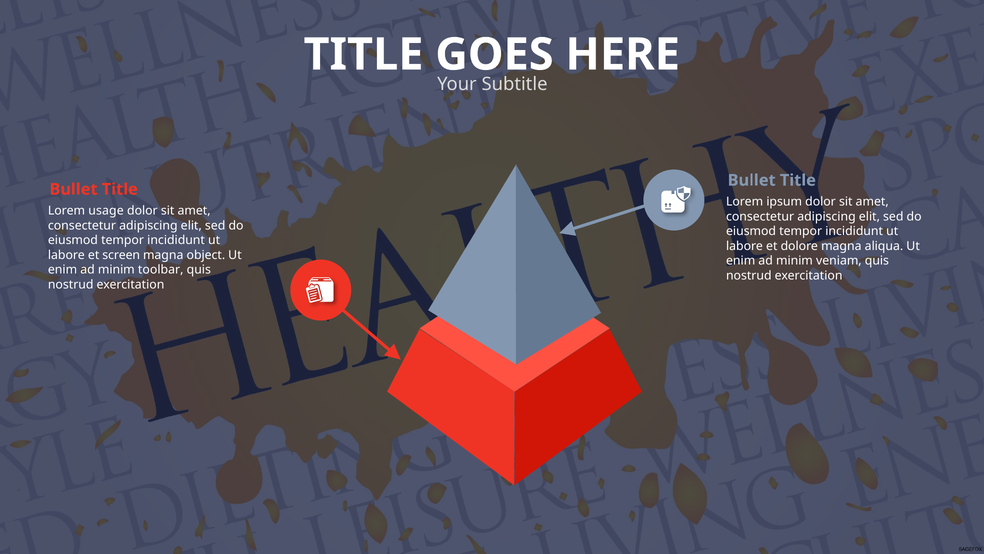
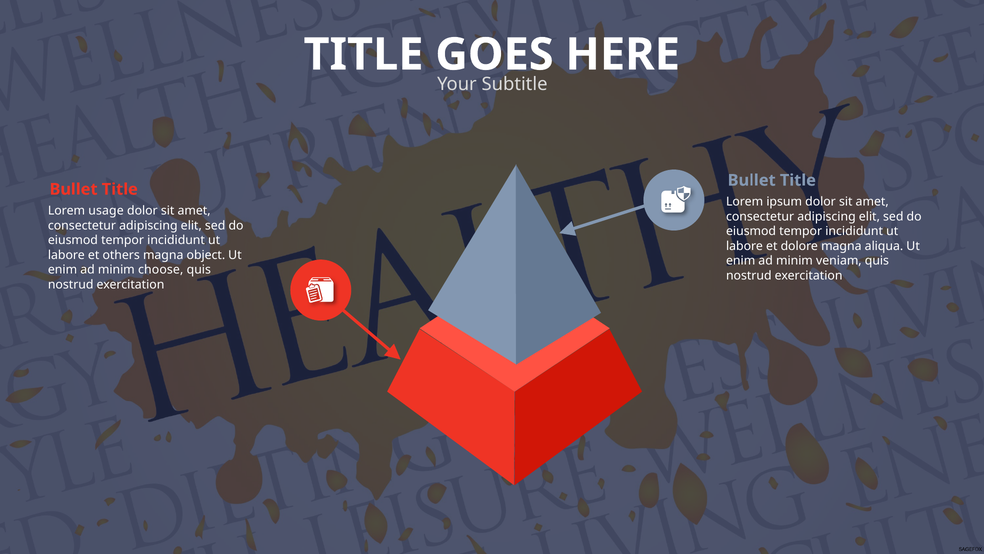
screen: screen -> others
toolbar: toolbar -> choose
